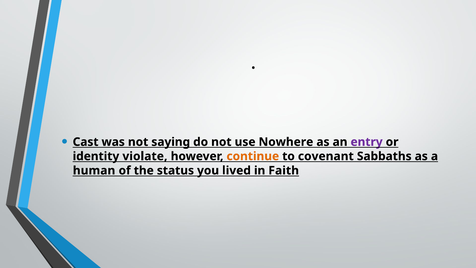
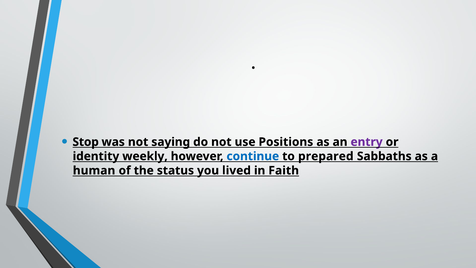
Cast: Cast -> Stop
Nowhere: Nowhere -> Positions
violate: violate -> weekly
continue colour: orange -> blue
covenant: covenant -> prepared
